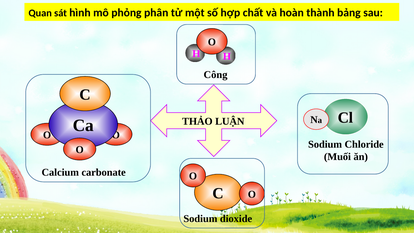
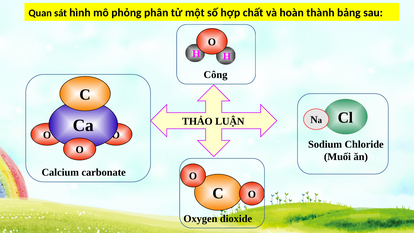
Sodium at (200, 219): Sodium -> Oxygen
